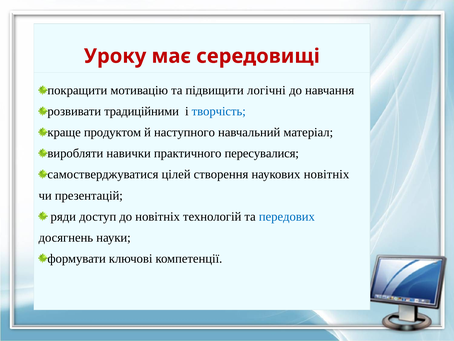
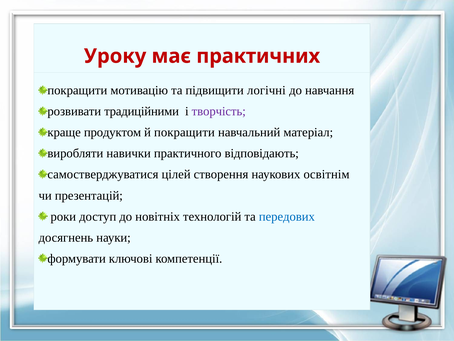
середовищі: середовищі -> практичних
творчість colour: blue -> purple
й наступного: наступного -> покращити
пересувалися: пересувалися -> відповідають
наукових новітніх: новітніх -> освітнім
ряди: ряди -> роки
